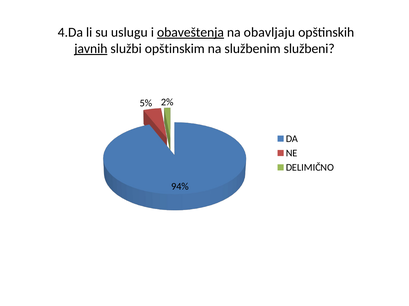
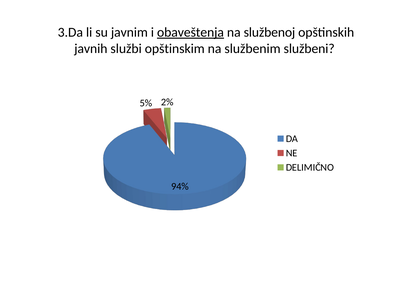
4.Da: 4.Da -> 3.Da
uslugu: uslugu -> javnim
obavljaju: obavljaju -> službenoj
javnih underline: present -> none
